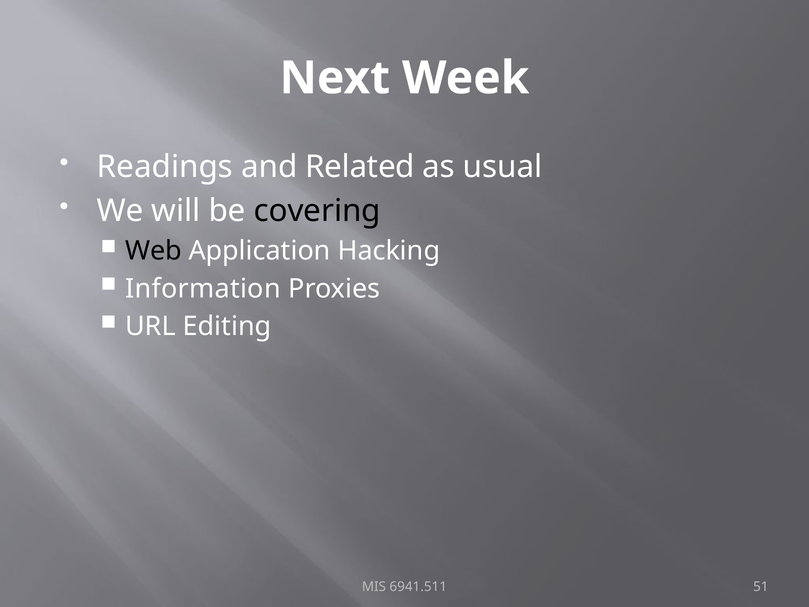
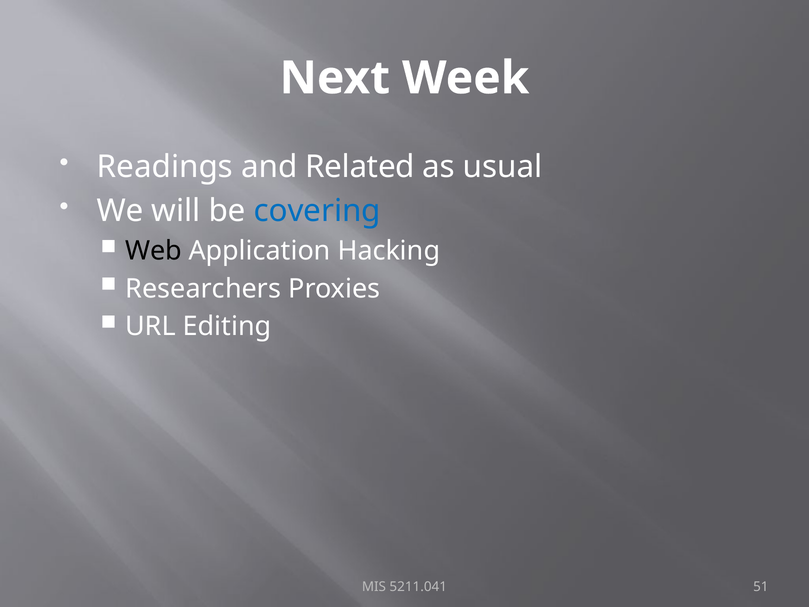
covering colour: black -> blue
Information: Information -> Researchers
6941.511: 6941.511 -> 5211.041
